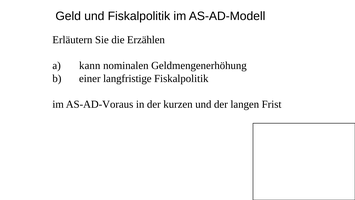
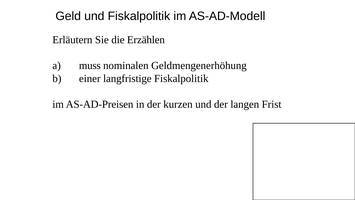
kann: kann -> muss
AS-AD-Voraus: AS-AD-Voraus -> AS-AD-Preisen
